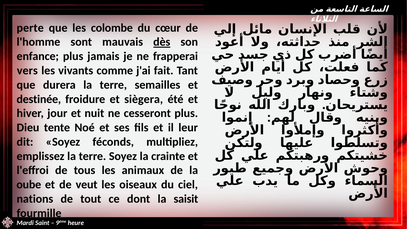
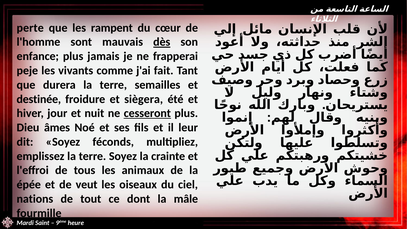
colombe: colombe -> rampent
vers: vers -> peje
cesseront underline: none -> present
tente: tente -> âmes
oube: oube -> épée
saisit: saisit -> mâle
